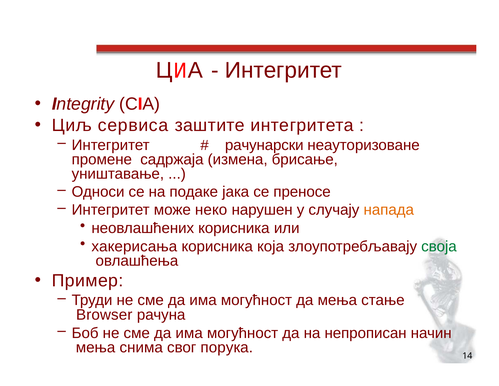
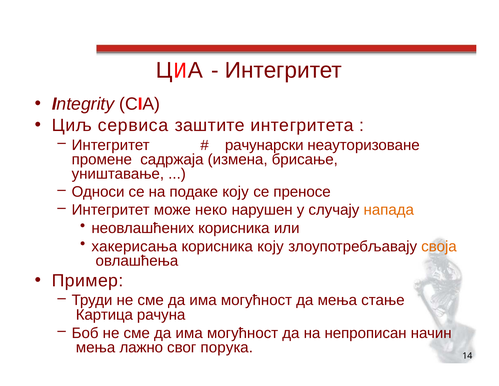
подаке јака: јака -> коју
корисника која: која -> коју
своја colour: green -> orange
Browser: Browser -> Картица
снима: снима -> лажно
